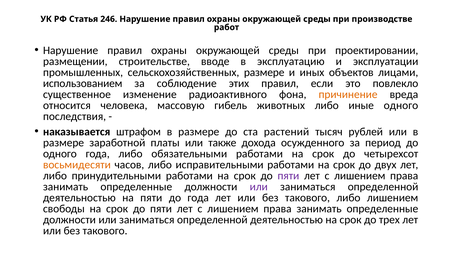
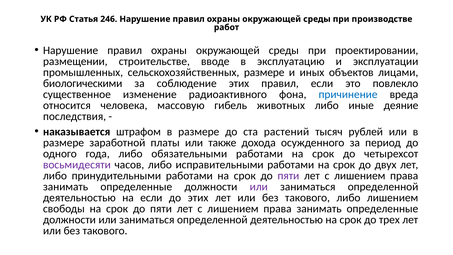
использованием: использованием -> биологическими
причинение colour: orange -> blue
иные одного: одного -> деяние
восьмидесяти colour: orange -> purple
на пяти: пяти -> если
до года: года -> этих
